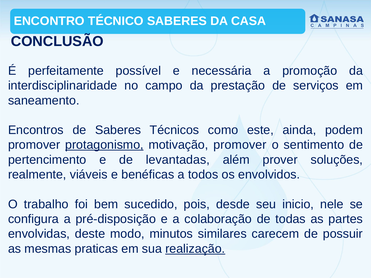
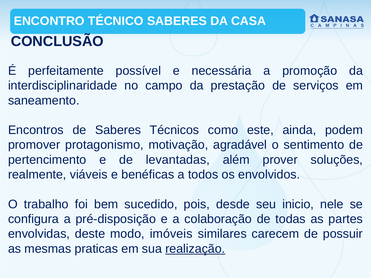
protagonismo underline: present -> none
motivação promover: promover -> agradável
minutos: minutos -> imóveis
